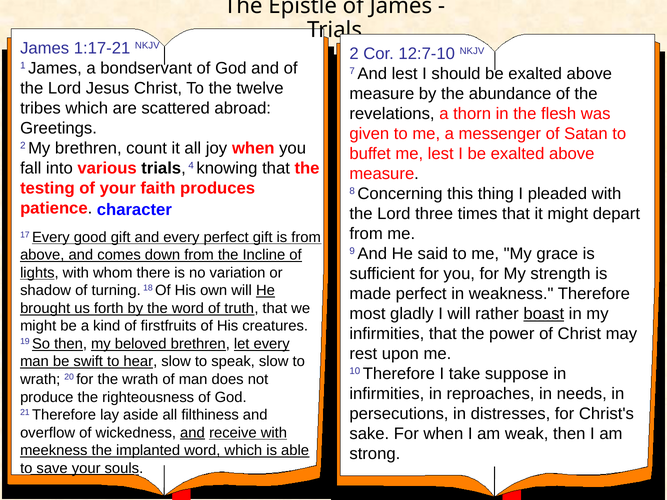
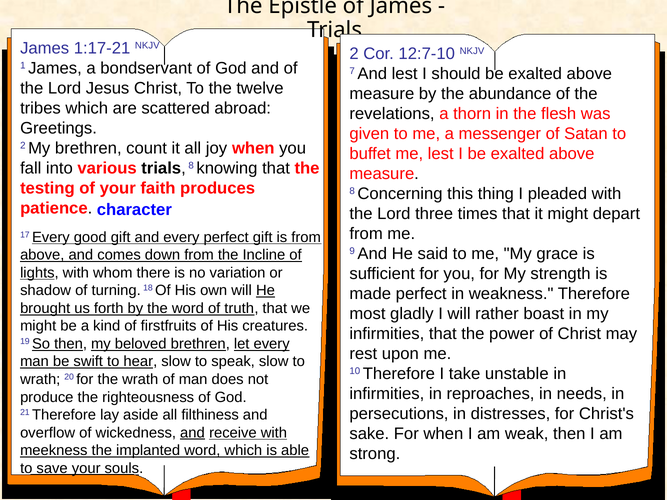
trials 4: 4 -> 8
boast underline: present -> none
suppose: suppose -> unstable
